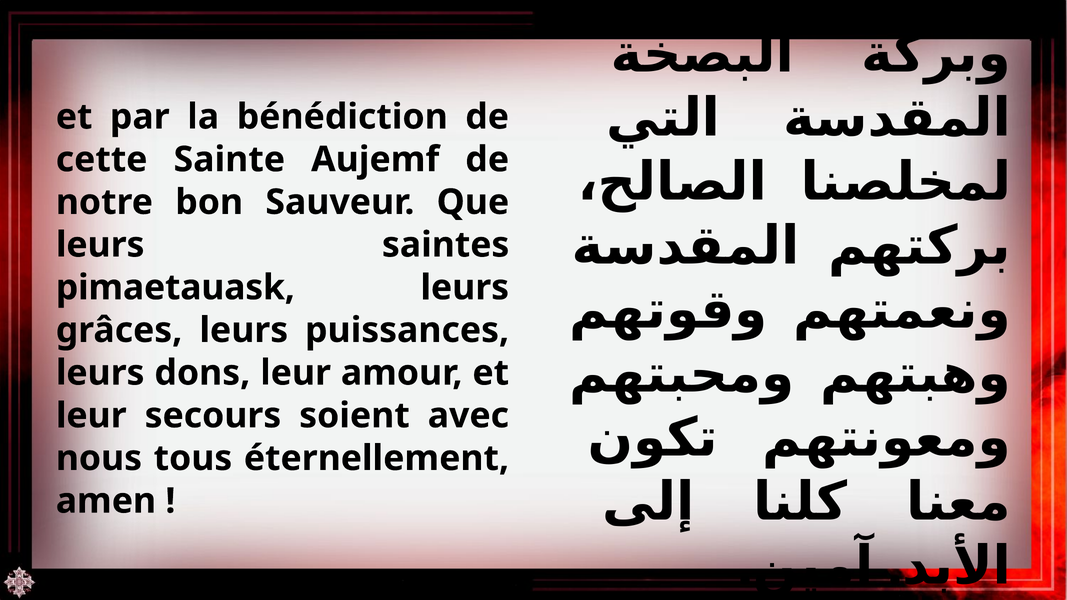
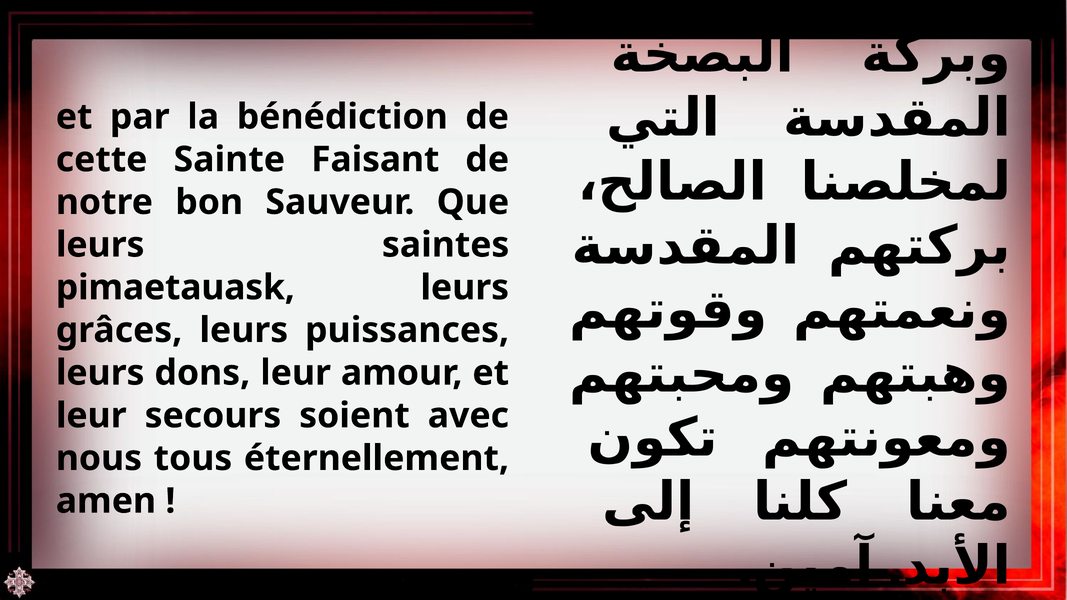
Aujemf: Aujemf -> Faisant
